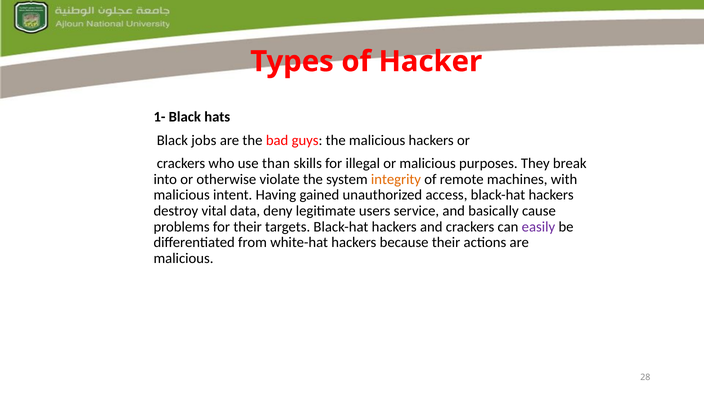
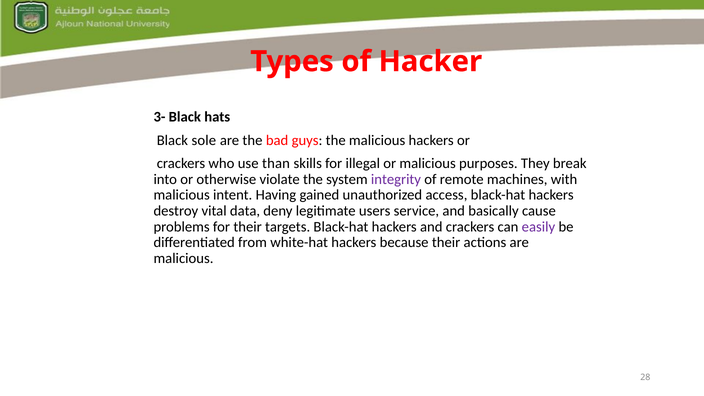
1-: 1- -> 3-
jobs: jobs -> sole
integrity colour: orange -> purple
